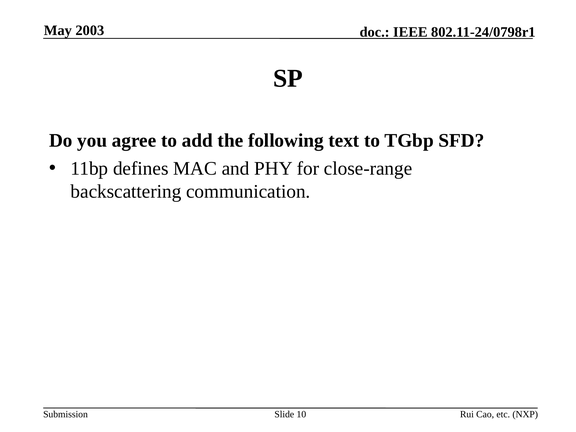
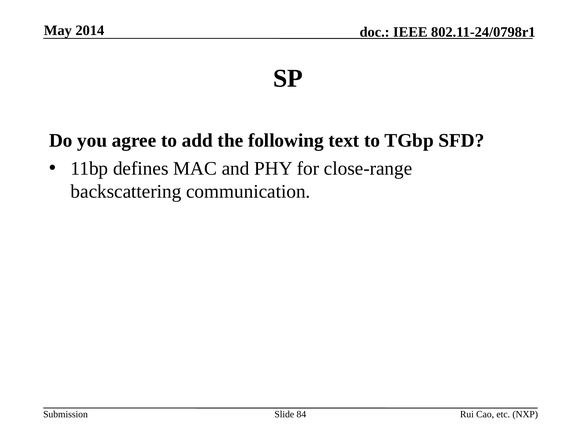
2003: 2003 -> 2014
10: 10 -> 84
